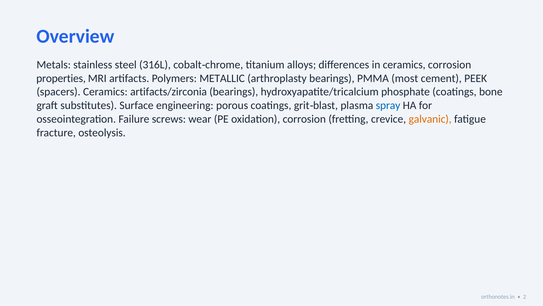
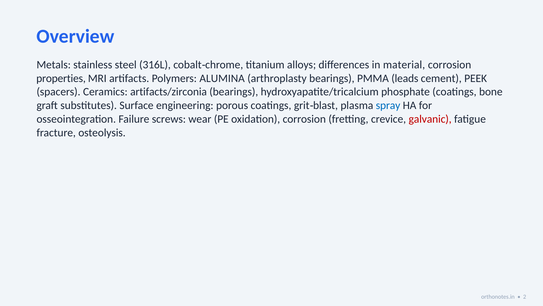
in ceramics: ceramics -> material
METALLIC: METALLIC -> ALUMINA
most: most -> leads
galvanic colour: orange -> red
